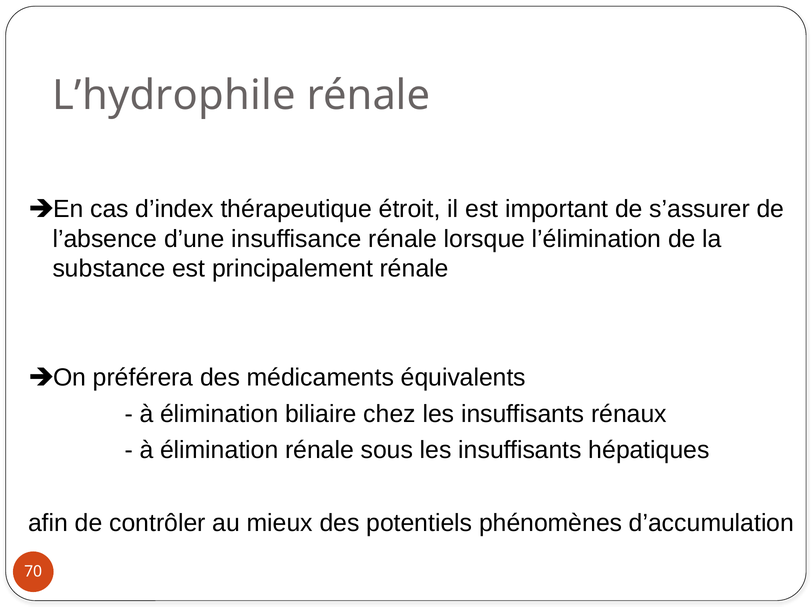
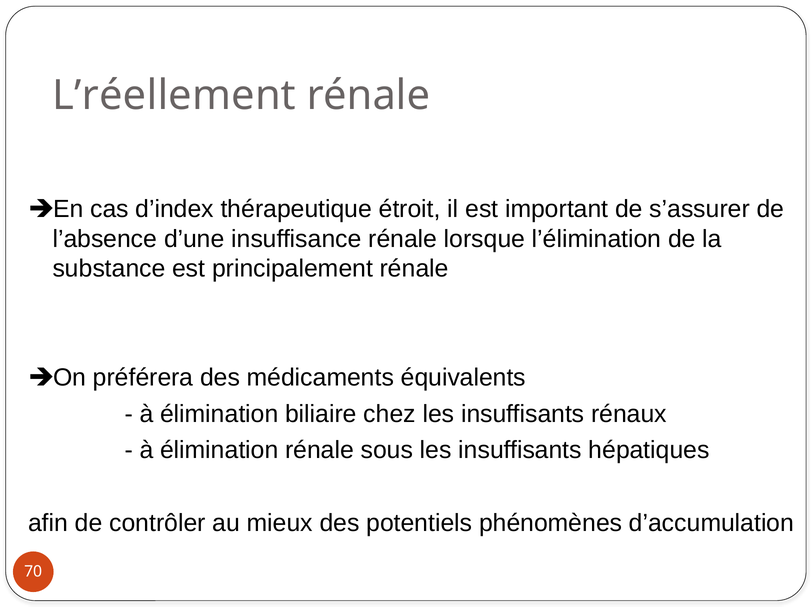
L’hydrophile: L’hydrophile -> L’réellement
